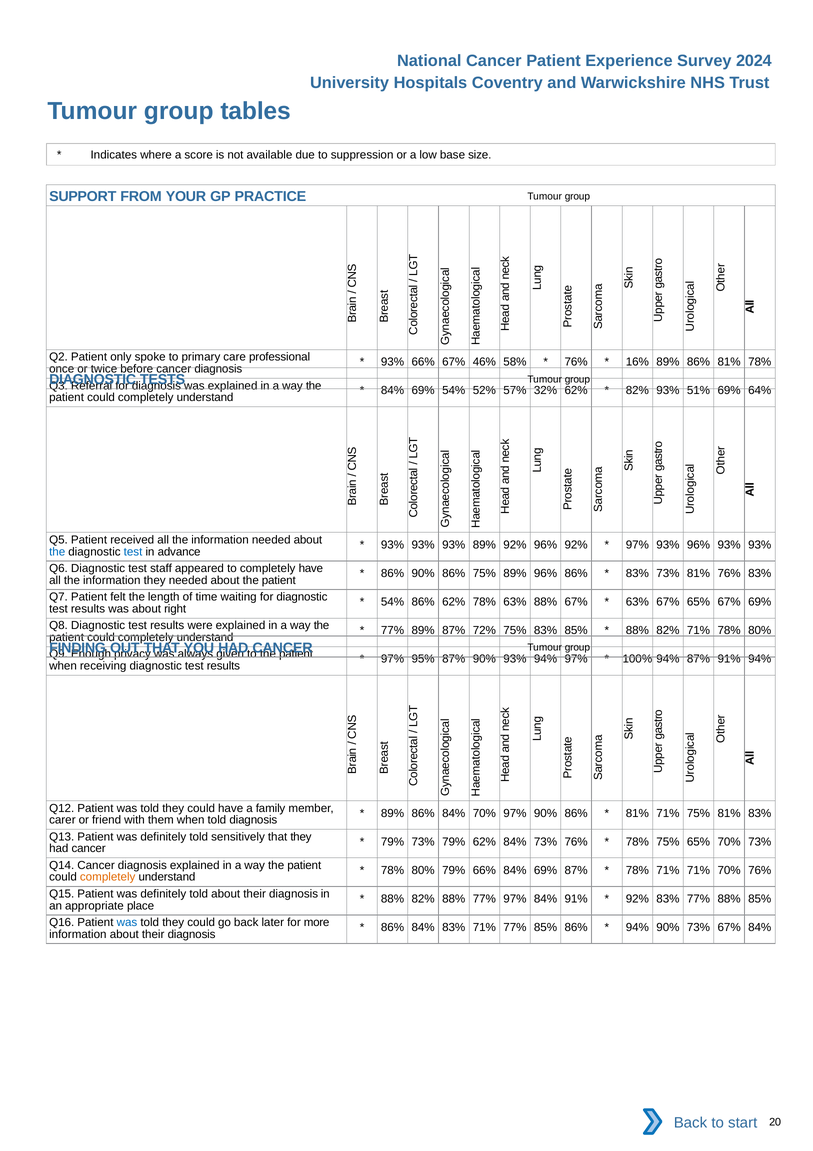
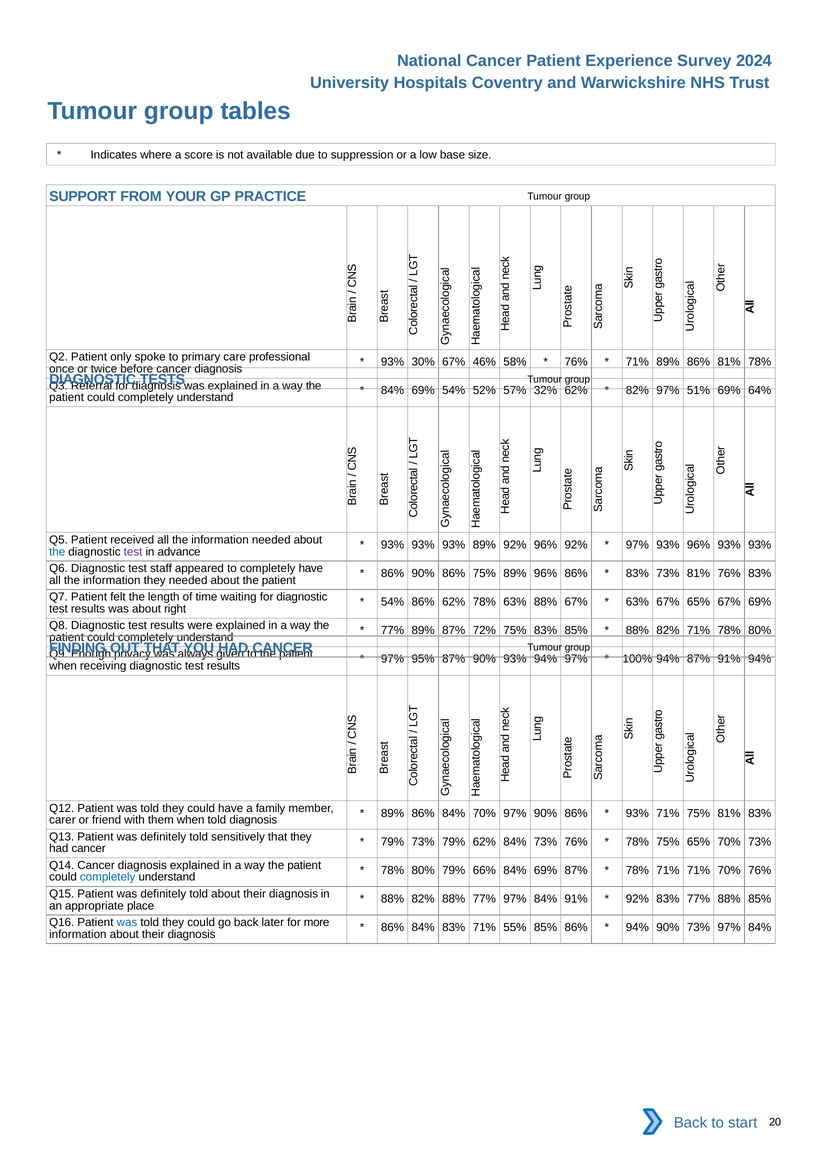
93% 66%: 66% -> 30%
16% at (637, 362): 16% -> 71%
82% 93%: 93% -> 97%
test at (133, 551) colour: blue -> purple
81% at (637, 813): 81% -> 93%
completely at (108, 877) colour: orange -> blue
71% 77%: 77% -> 55%
73% 67%: 67% -> 97%
